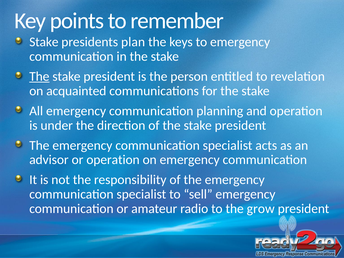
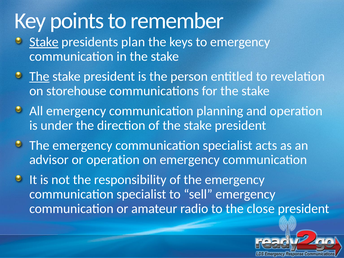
Stake at (44, 42) underline: none -> present
acquainted: acquainted -> storehouse
grow: grow -> close
